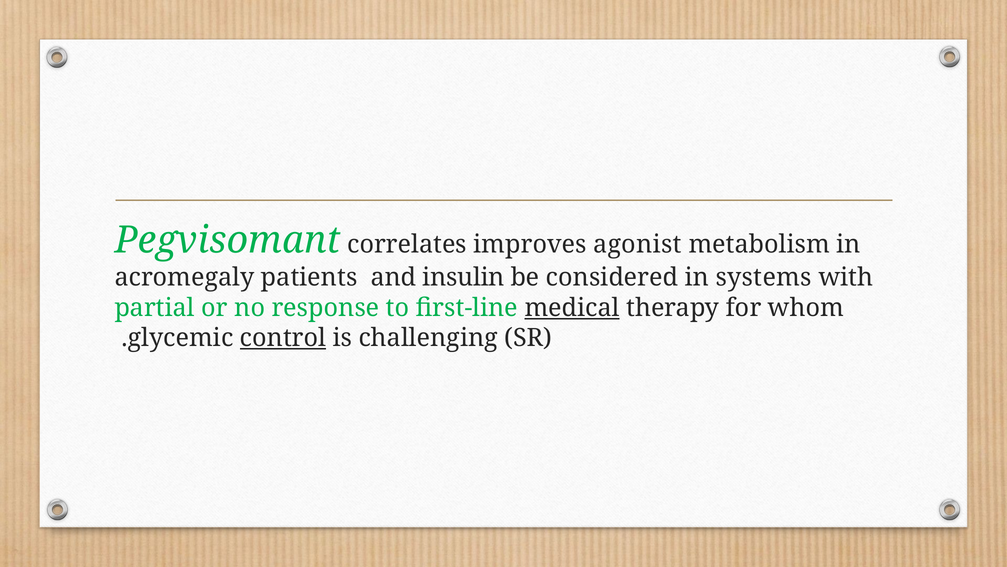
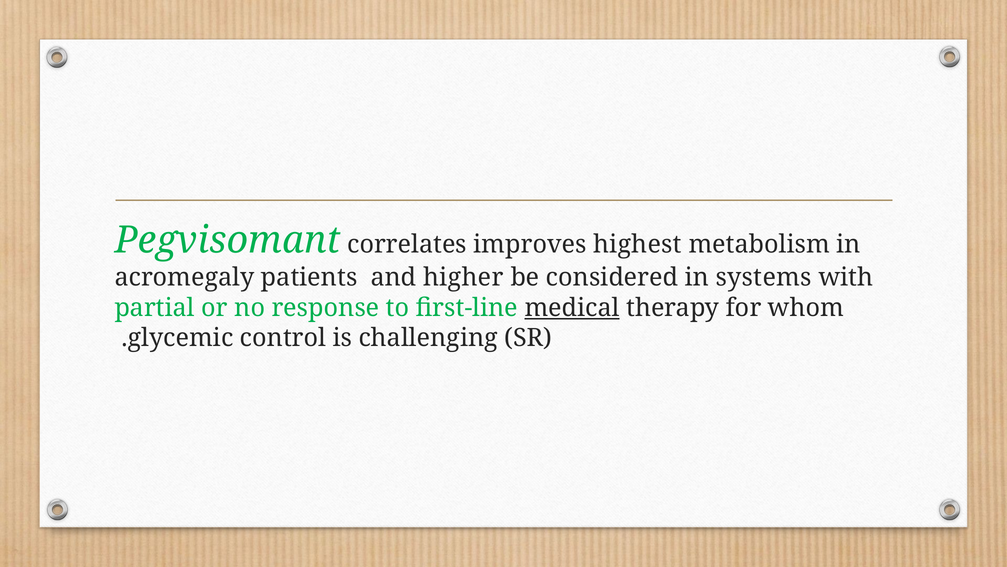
agonist: agonist -> highest
insulin: insulin -> higher
control underline: present -> none
